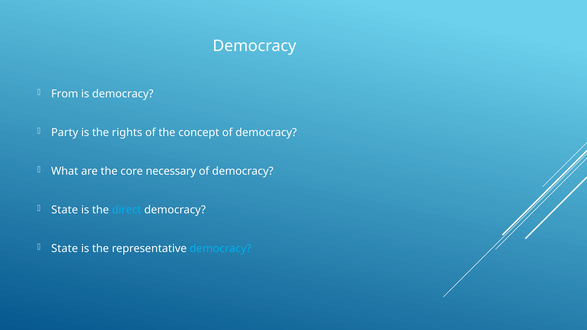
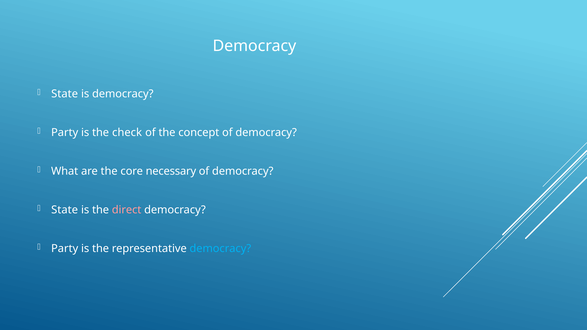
From at (65, 94): From -> State
rights: rights -> check
direct colour: light blue -> pink
State at (65, 249): State -> Party
